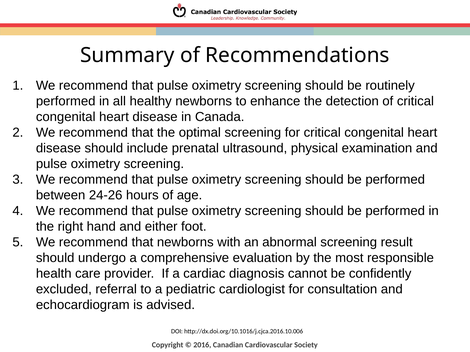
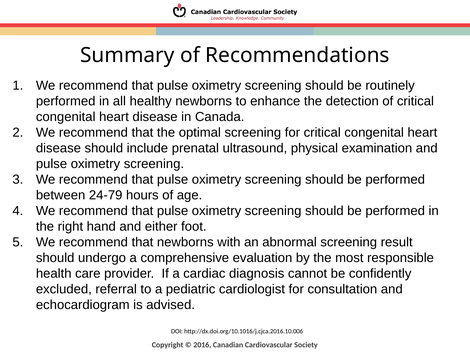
24-26: 24-26 -> 24-79
